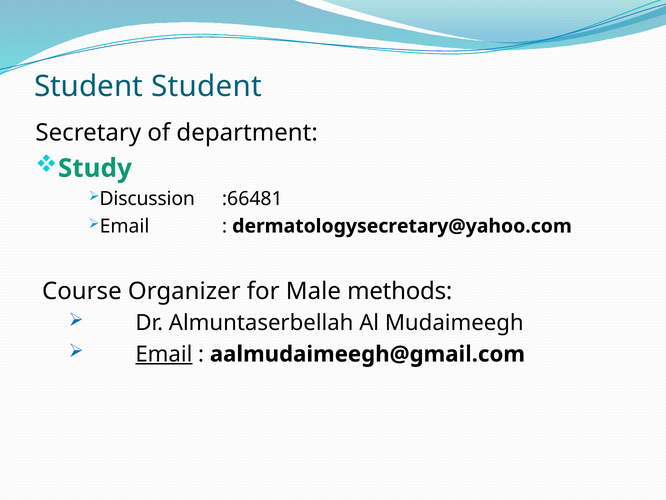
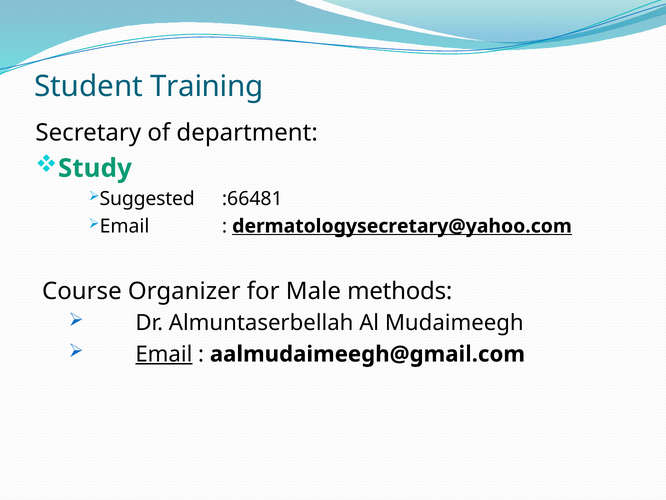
Student Student: Student -> Training
Discussion: Discussion -> Suggested
dermatologysecretary@yahoo.com underline: none -> present
